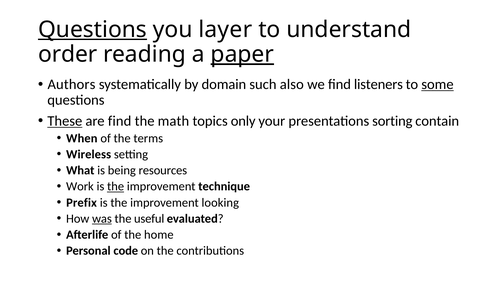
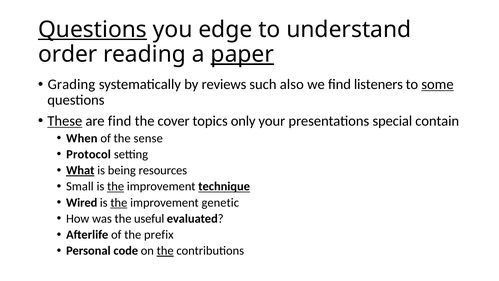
layer: layer -> edge
Authors: Authors -> Grading
domain: domain -> reviews
math: math -> cover
sorting: sorting -> special
terms: terms -> sense
Wireless: Wireless -> Protocol
What underline: none -> present
Work: Work -> Small
technique underline: none -> present
Prefix: Prefix -> Wired
the at (119, 202) underline: none -> present
looking: looking -> genetic
was underline: present -> none
home: home -> prefix
the at (165, 251) underline: none -> present
